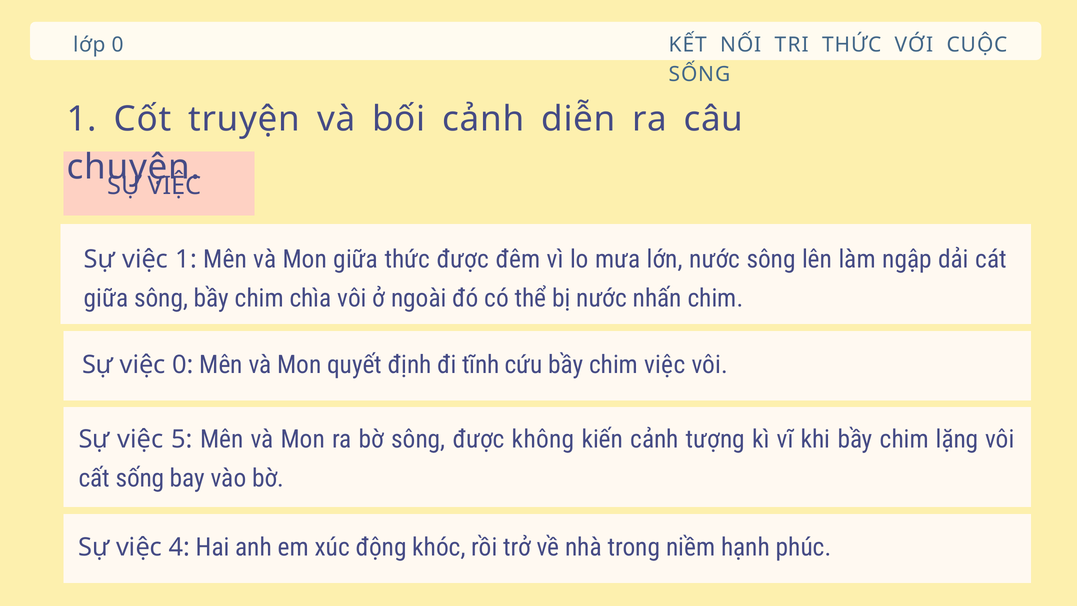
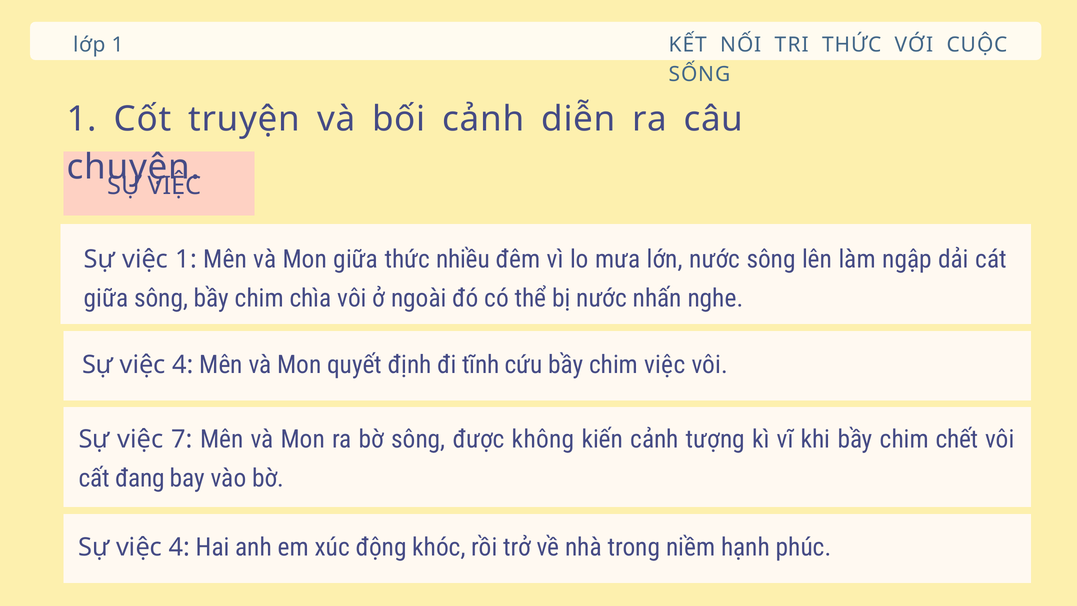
lớp 0: 0 -> 1
thức được: được -> nhiều
nhấn chim: chim -> nghe
0 at (183, 365): 0 -> 4
5: 5 -> 7
lặng: lặng -> chết
cất sống: sống -> đang
